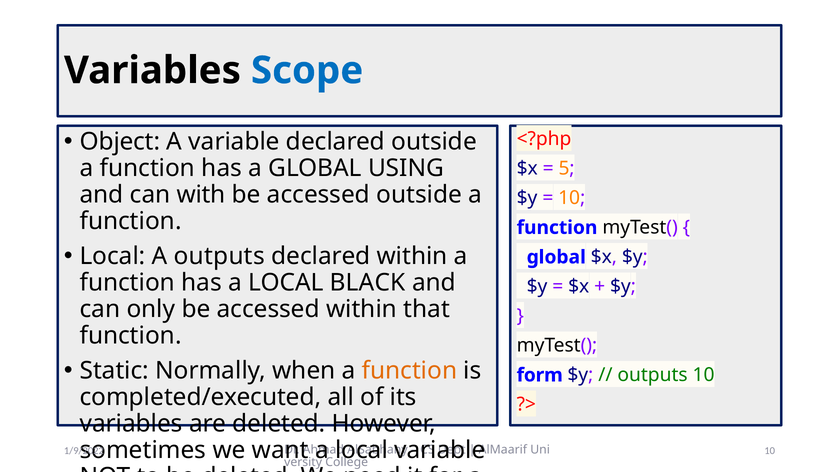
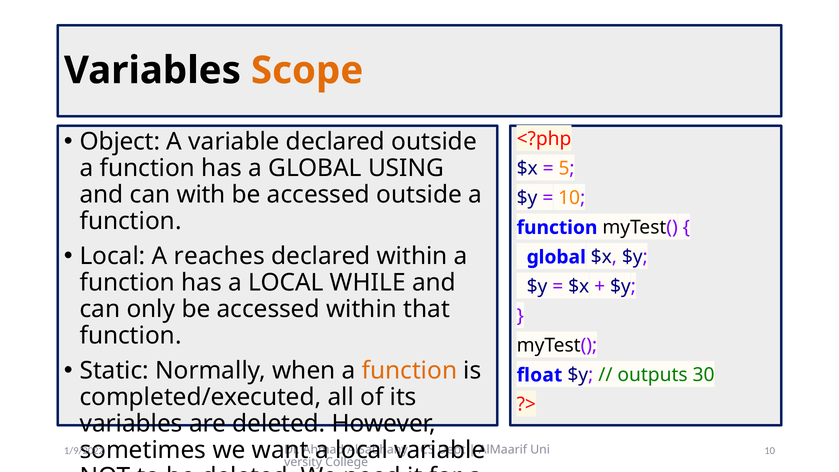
Scope colour: blue -> orange
A outputs: outputs -> reaches
BLACK: BLACK -> WHILE
form: form -> float
outputs 10: 10 -> 30
